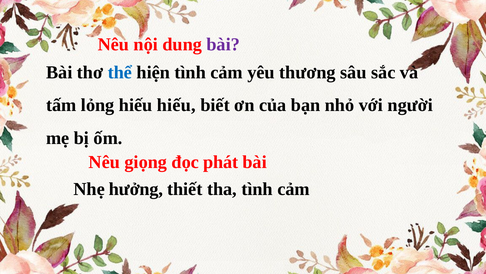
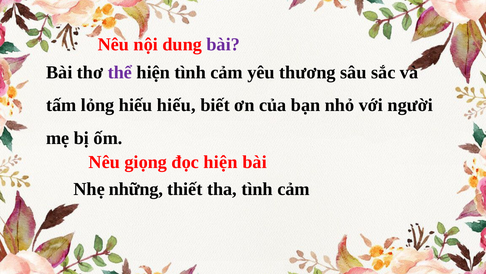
thể colour: blue -> purple
đọc phát: phát -> hiện
hưởng: hưởng -> những
